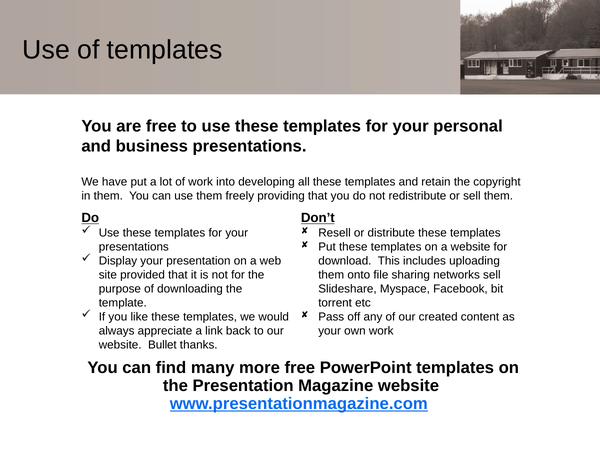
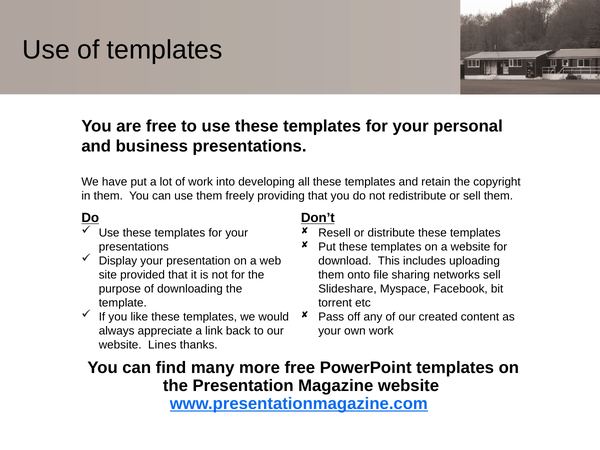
Bullet: Bullet -> Lines
